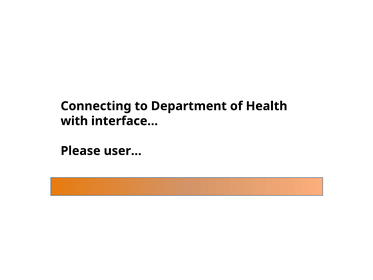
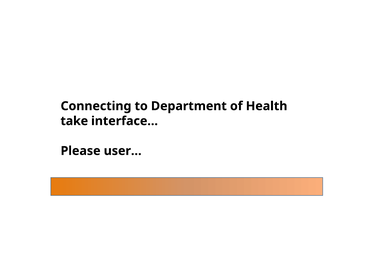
with: with -> take
